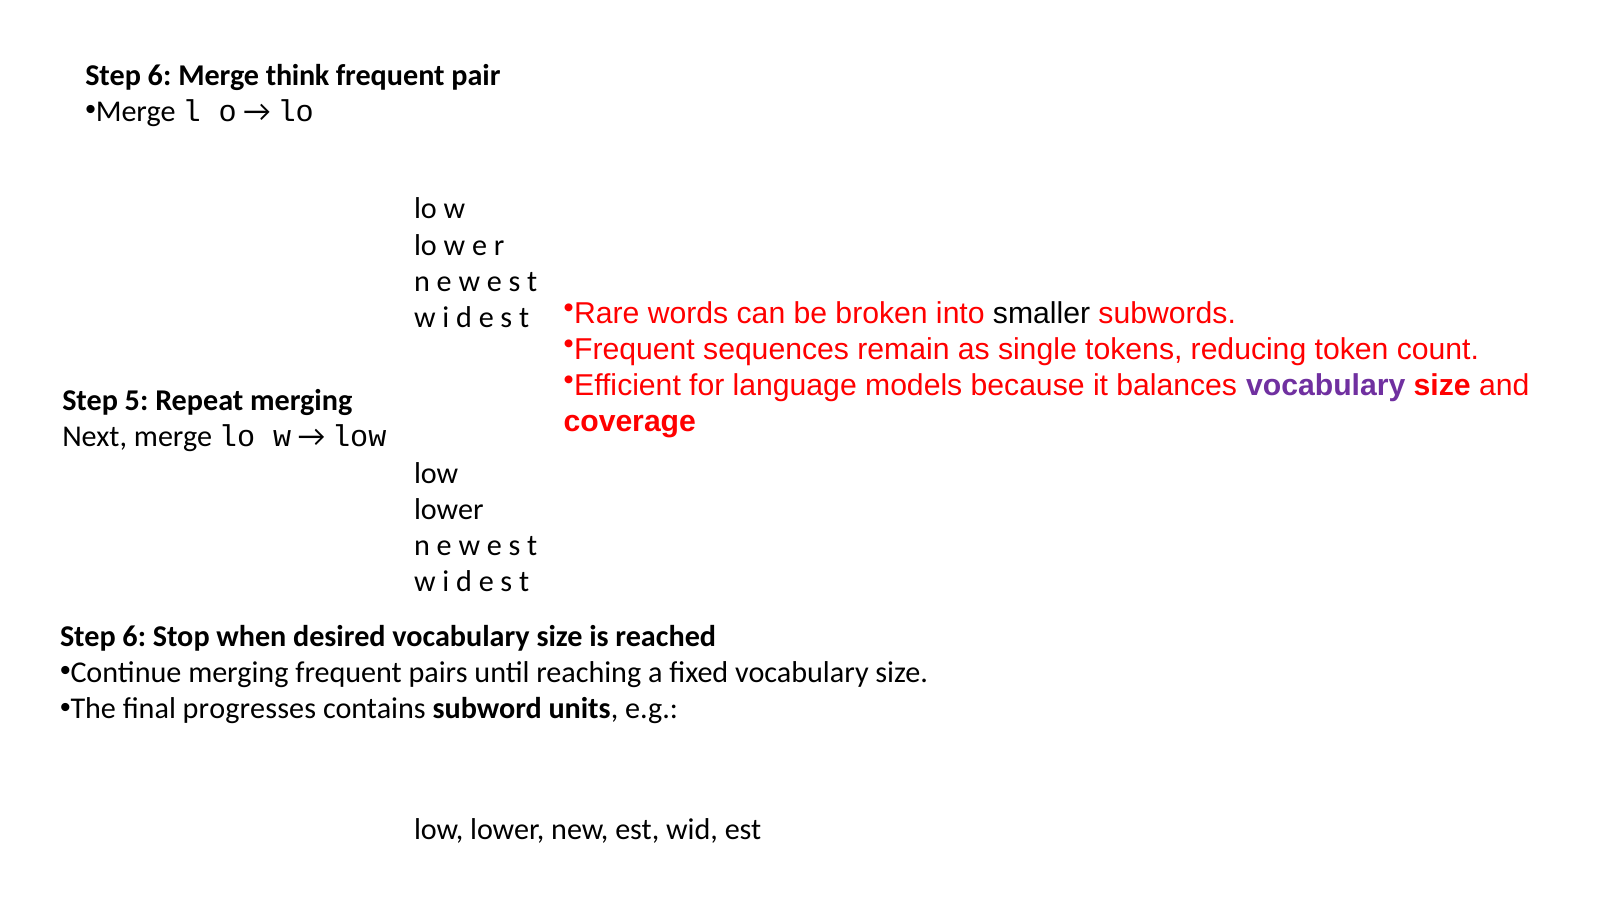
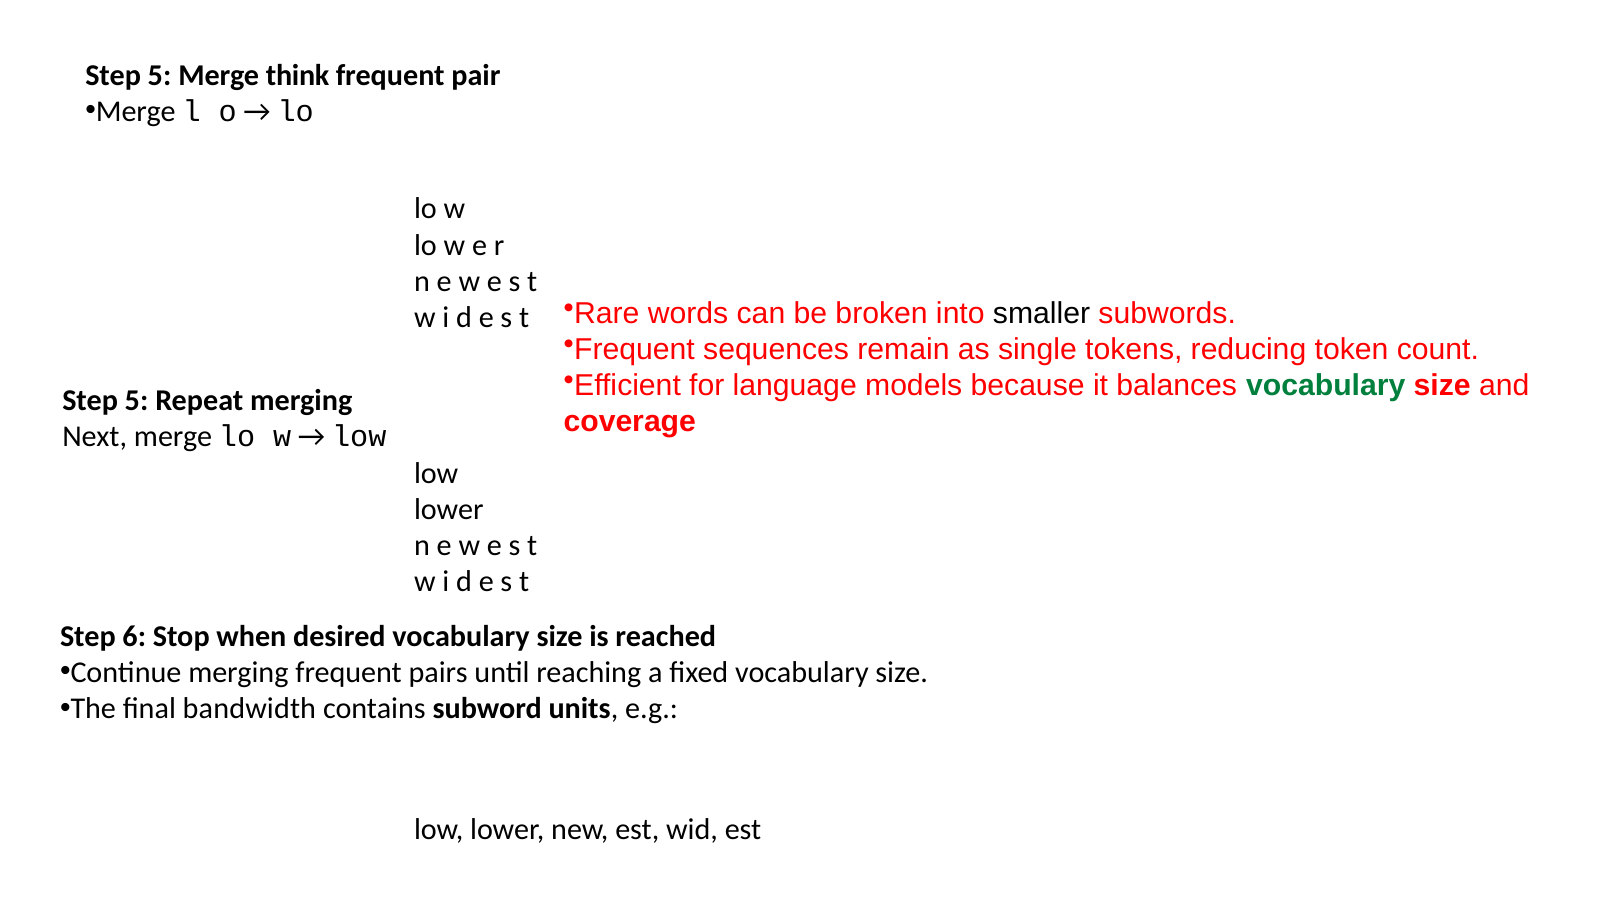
6 at (160, 75): 6 -> 5
vocabulary at (1326, 386) colour: purple -> green
progresses: progresses -> bandwidth
